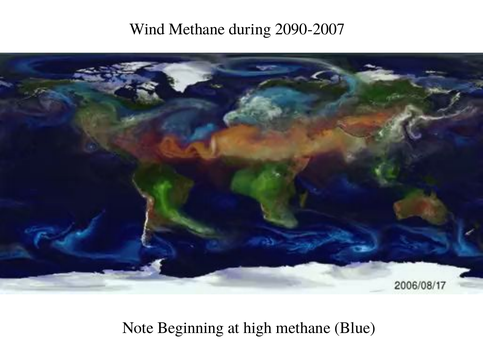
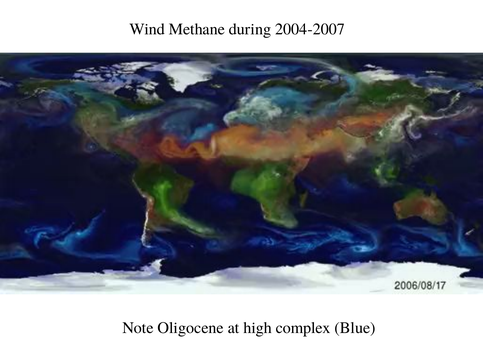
2090-2007: 2090-2007 -> 2004-2007
Beginning: Beginning -> Oligocene
high methane: methane -> complex
